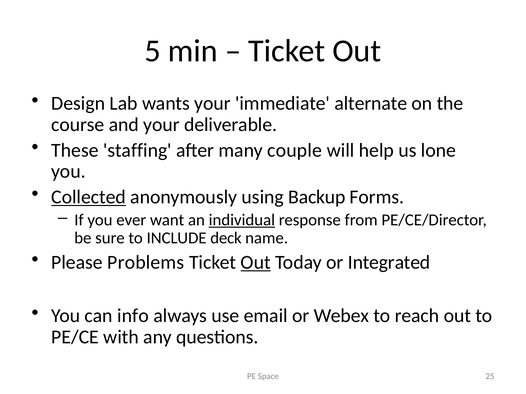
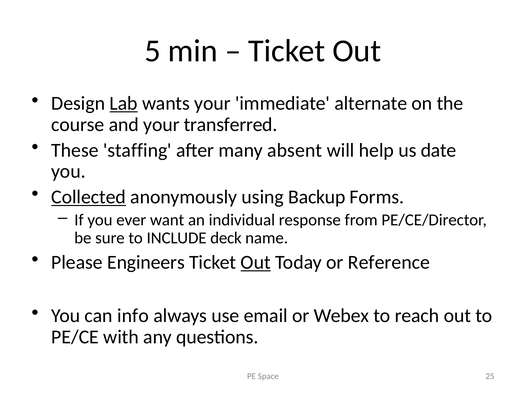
Lab underline: none -> present
deliverable: deliverable -> transferred
couple: couple -> absent
lone: lone -> date
individual underline: present -> none
Problems: Problems -> Engineers
Integrated: Integrated -> Reference
